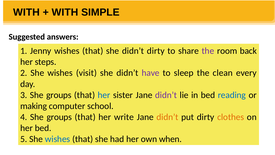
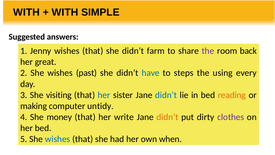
didn’t dirty: dirty -> farm
steps: steps -> great
visit: visit -> past
have colour: purple -> blue
sleep: sleep -> steps
clean: clean -> using
3 She groups: groups -> visiting
didn’t at (166, 95) colour: purple -> blue
reading colour: blue -> orange
school: school -> untidy
4 She groups: groups -> money
clothes colour: orange -> purple
